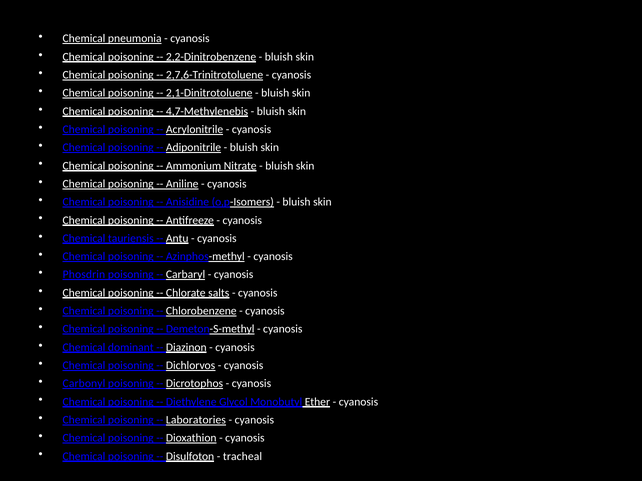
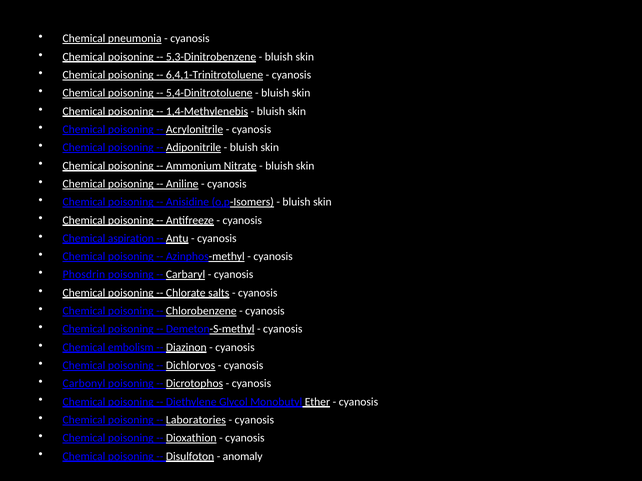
2,2-Dinitrobenzene: 2,2-Dinitrobenzene -> 5,3-Dinitrobenzene
2,7,6-Trinitrotoluene: 2,7,6-Trinitrotoluene -> 6,4,1-Trinitrotoluene
2,1-Dinitrotoluene: 2,1-Dinitrotoluene -> 5,4-Dinitrotoluene
4,7-Methylenebis: 4,7-Methylenebis -> 1,4-Methylenebis
tauriensis: tauriensis -> aspiration
dominant: dominant -> embolism
tracheal: tracheal -> anomaly
